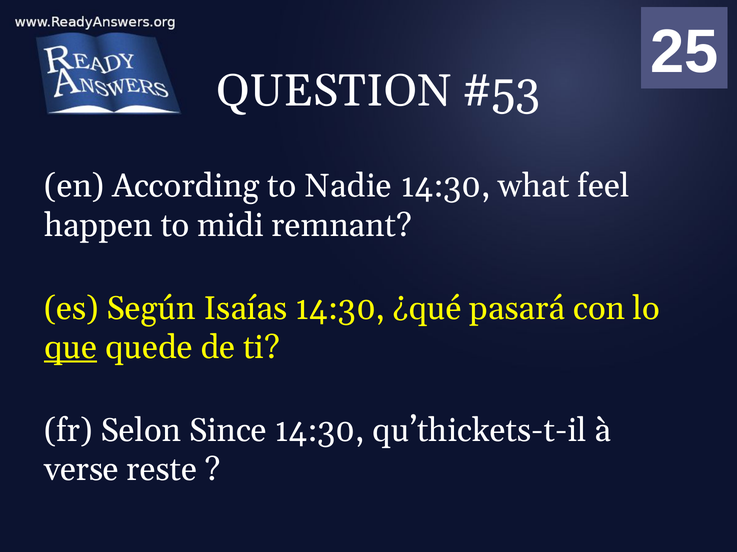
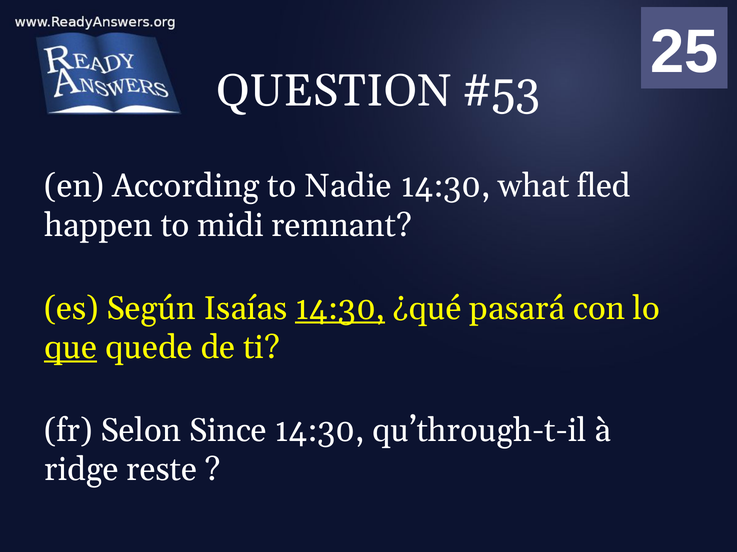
feel: feel -> fled
14:30 at (340, 309) underline: none -> present
qu’thickets-t-il: qu’thickets-t-il -> qu’through-t-il
verse: verse -> ridge
